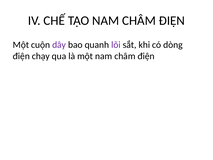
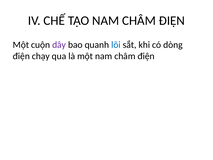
lõi colour: purple -> blue
